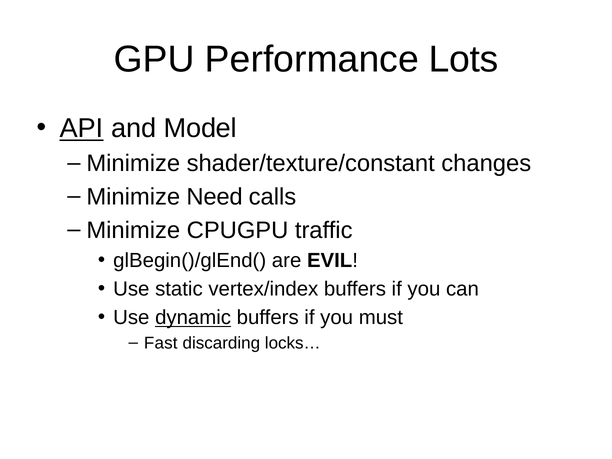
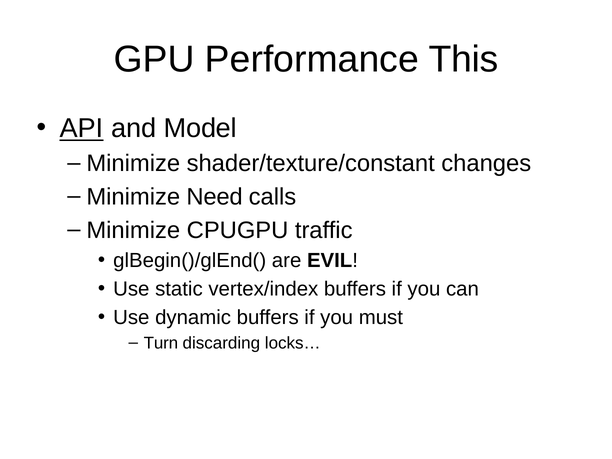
Lots: Lots -> This
dynamic underline: present -> none
Fast: Fast -> Turn
